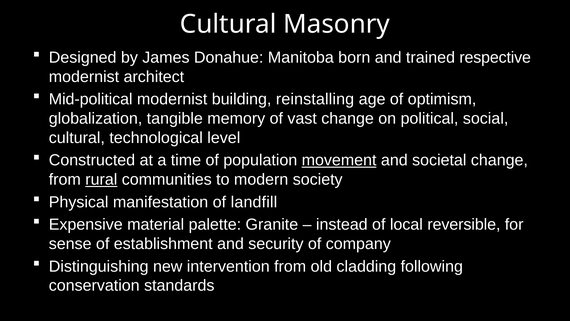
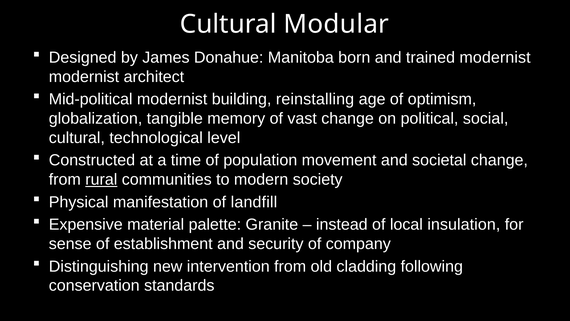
Masonry: Masonry -> Modular
trained respective: respective -> modernist
movement underline: present -> none
reversible: reversible -> insulation
